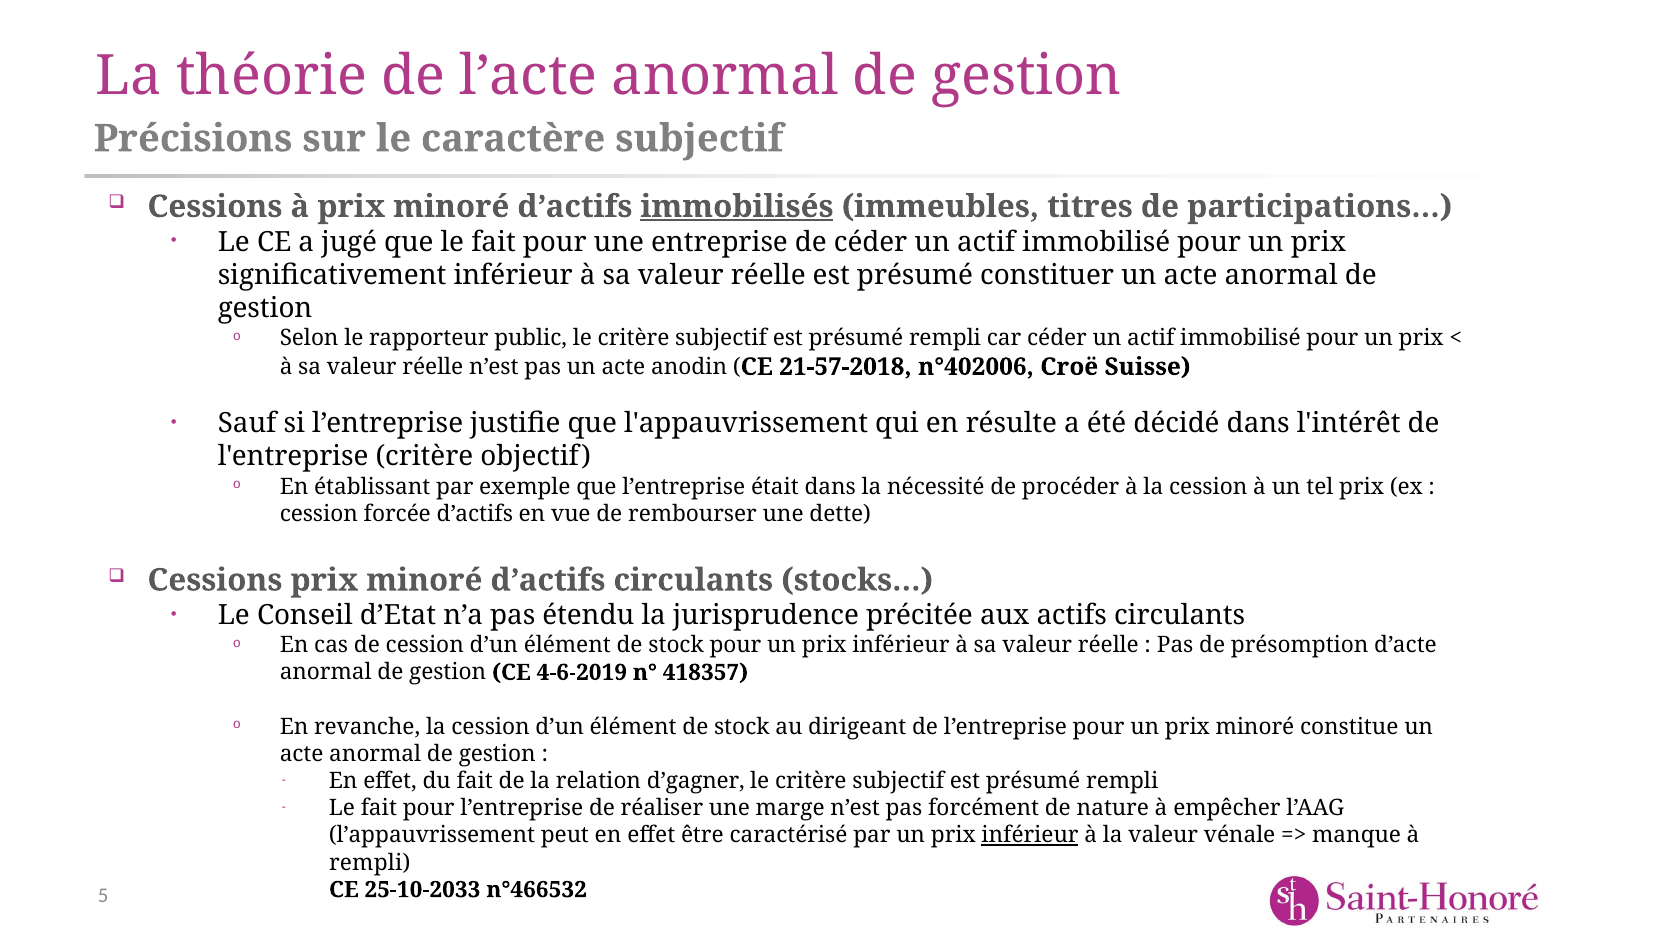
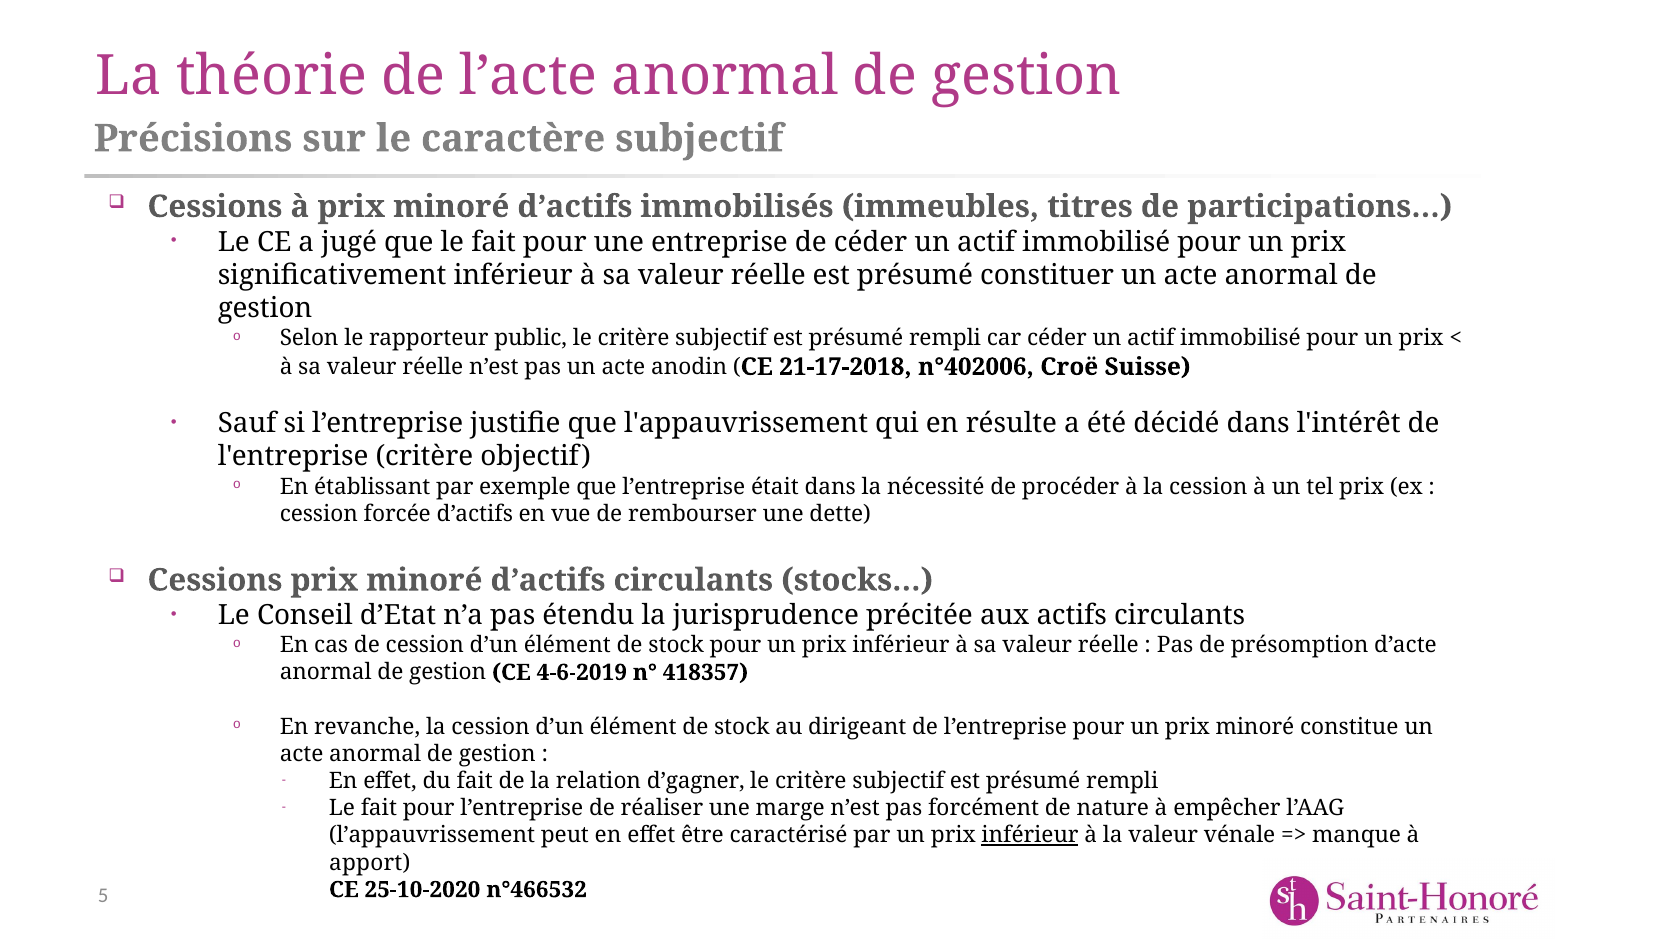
immobilisés underline: present -> none
21-57-2018: 21-57-2018 -> 21-17-2018
rempli at (370, 862): rempli -> apport
25-10-2033: 25-10-2033 -> 25-10-2020
